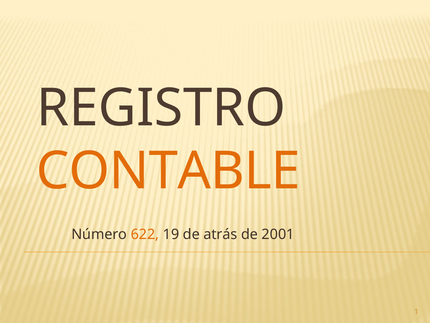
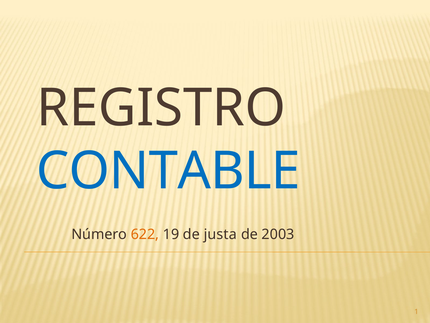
CONTABLE colour: orange -> blue
atrás: atrás -> justa
2001: 2001 -> 2003
